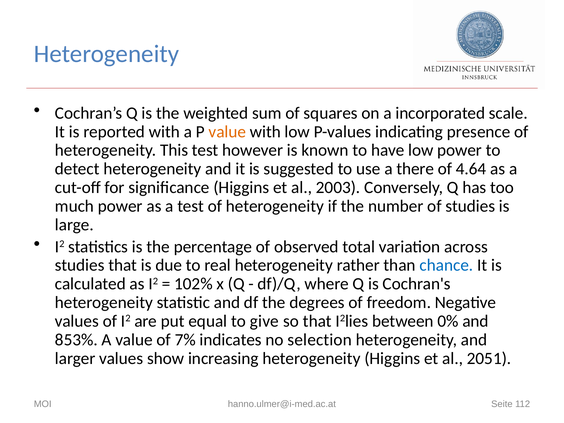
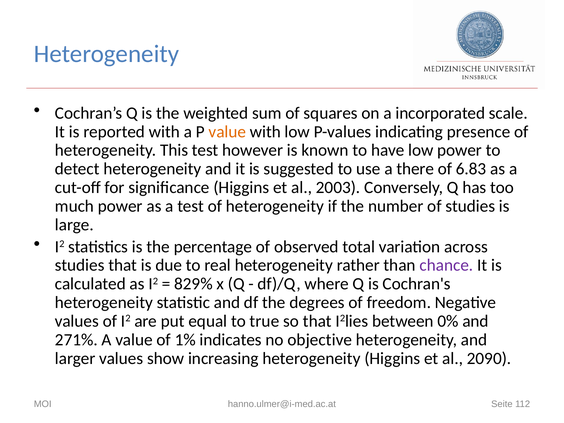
4.64: 4.64 -> 6.83
chance colour: blue -> purple
102%: 102% -> 829%
give: give -> true
853%: 853% -> 271%
7%: 7% -> 1%
selection: selection -> objective
2051: 2051 -> 2090
